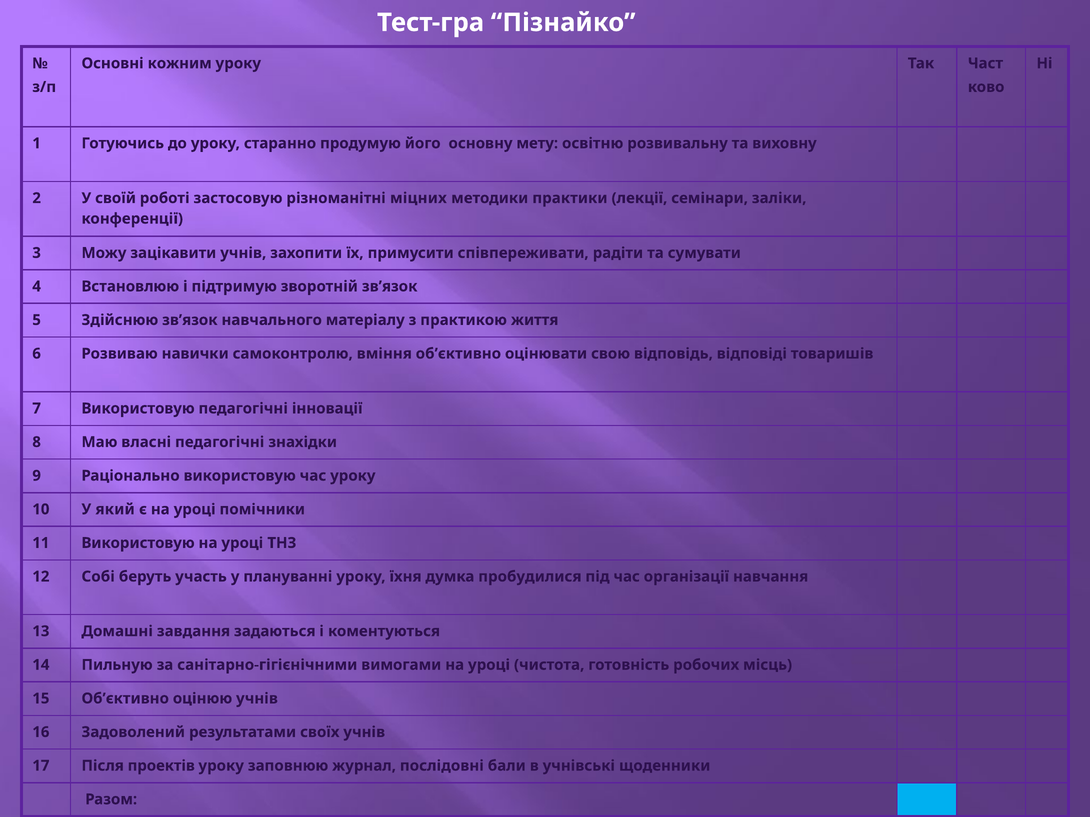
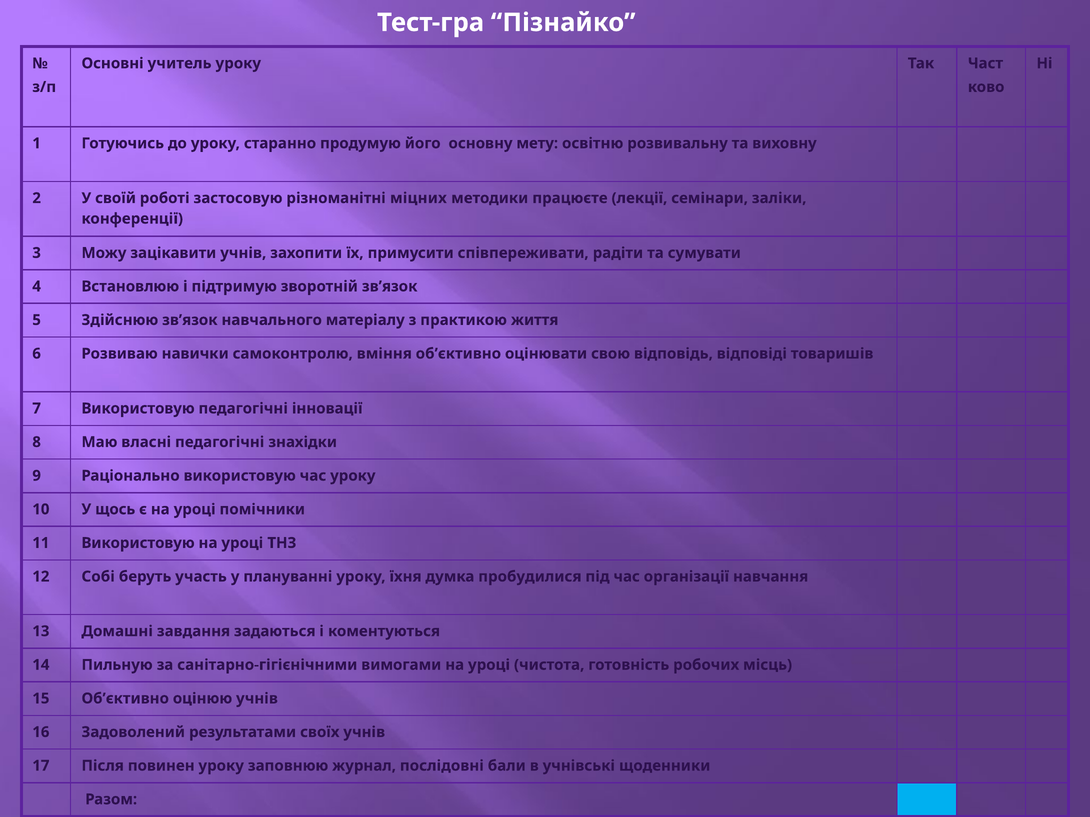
кожним: кожним -> учитель
практики: практики -> працюєте
який: який -> щось
проектів: проектів -> повинен
